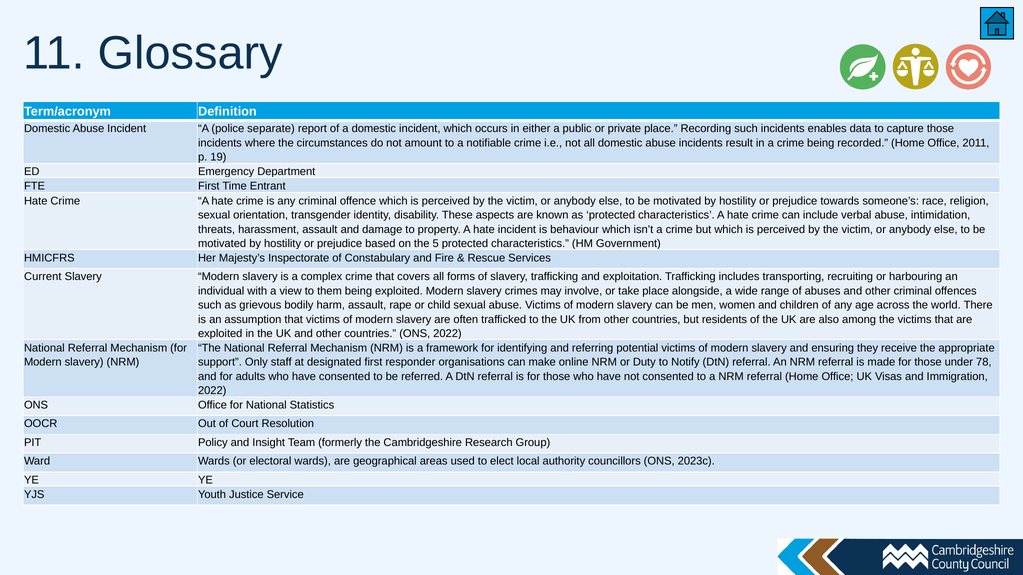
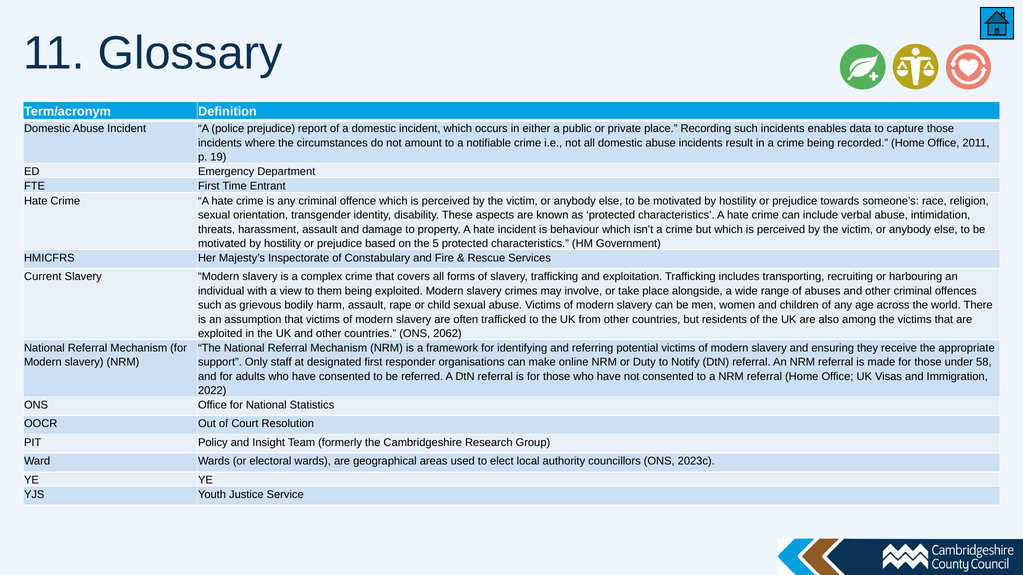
police separate: separate -> prejudice
ONS 2022: 2022 -> 2062
78: 78 -> 58
